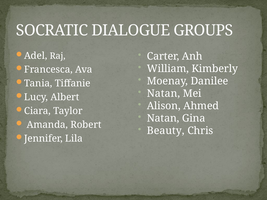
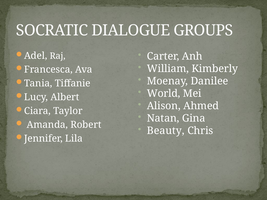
Natan at (163, 94): Natan -> World
